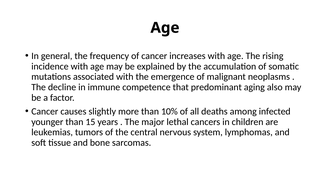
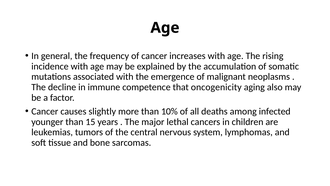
predominant: predominant -> oncogenicity
